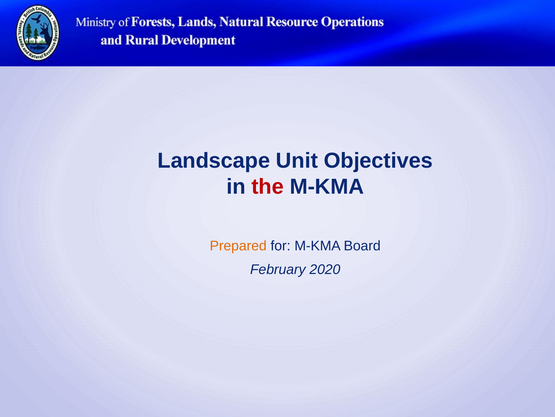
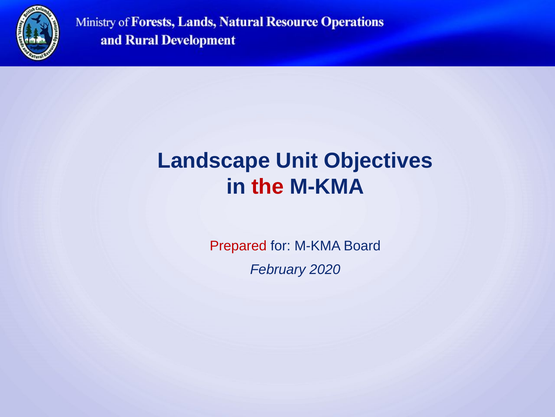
Prepared colour: orange -> red
